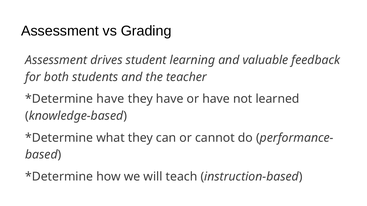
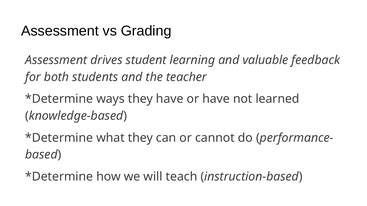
have at (110, 99): have -> ways
